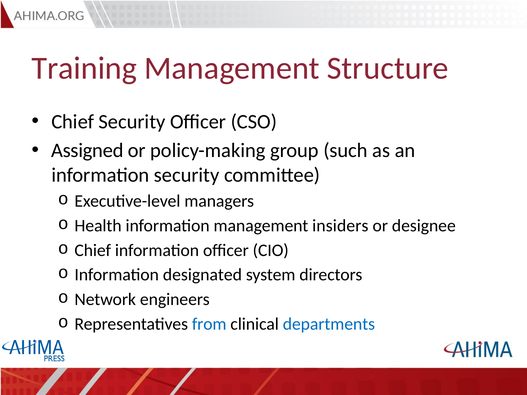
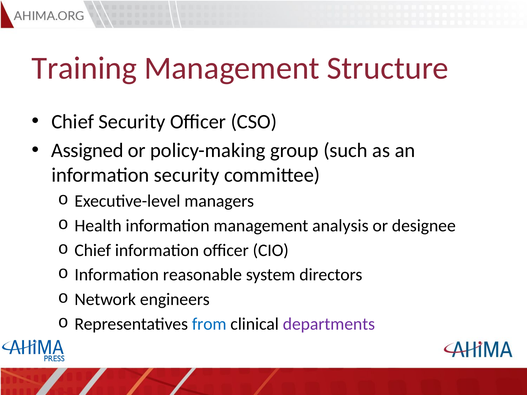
insiders: insiders -> analysis
designated: designated -> reasonable
departments colour: blue -> purple
